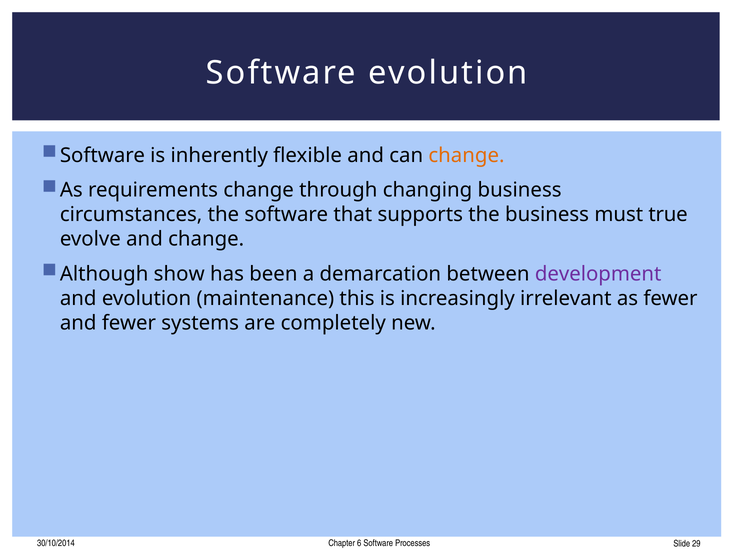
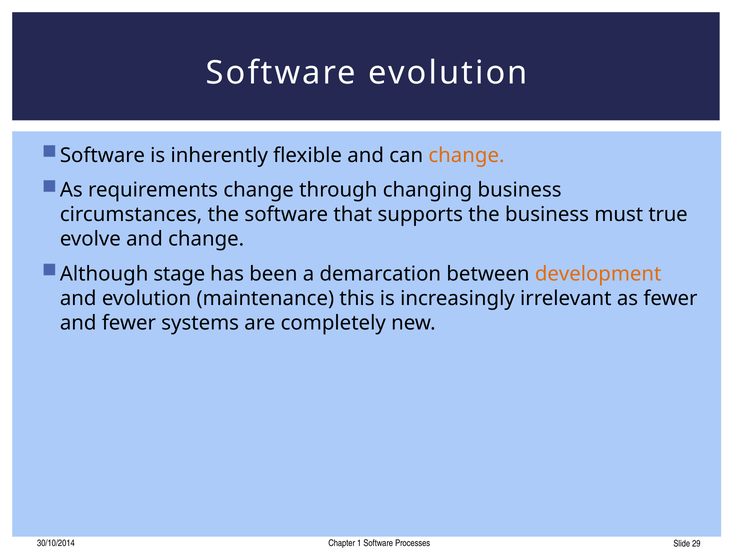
show: show -> stage
development colour: purple -> orange
6: 6 -> 1
